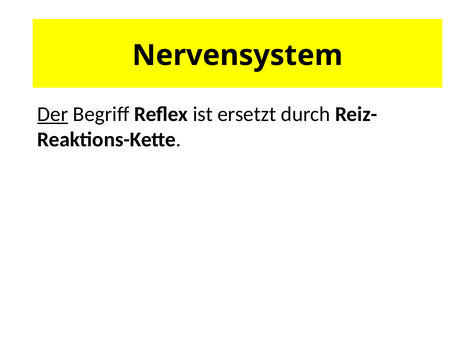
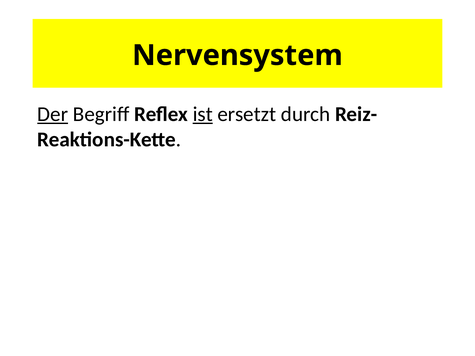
ist underline: none -> present
